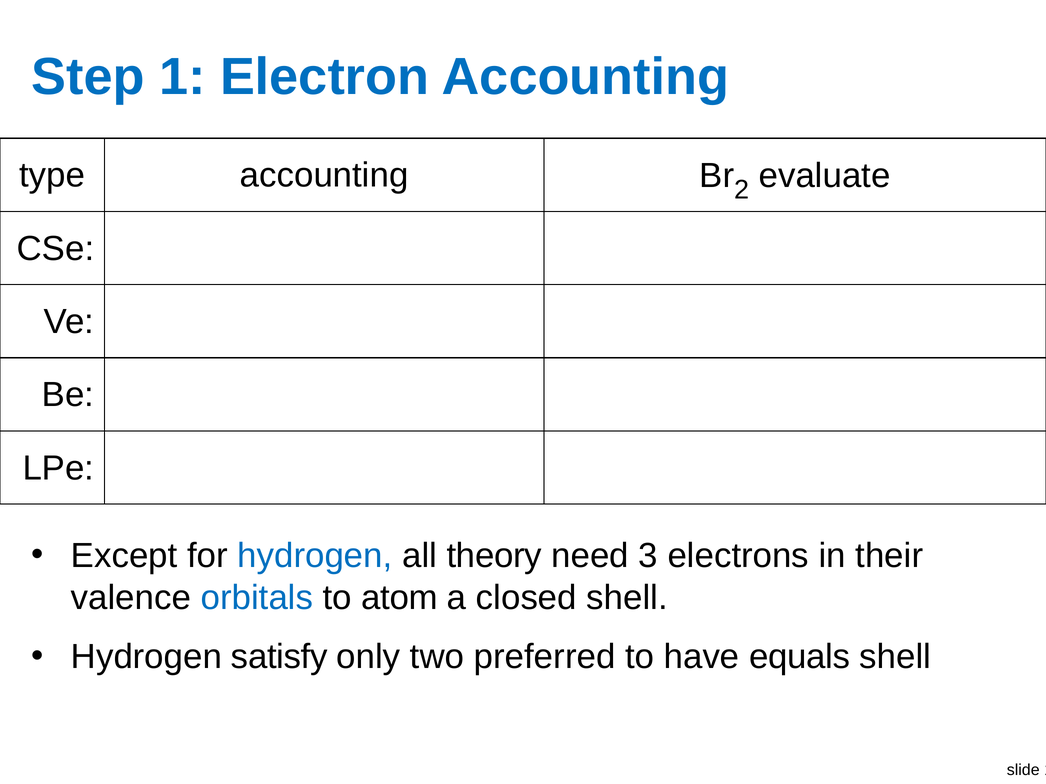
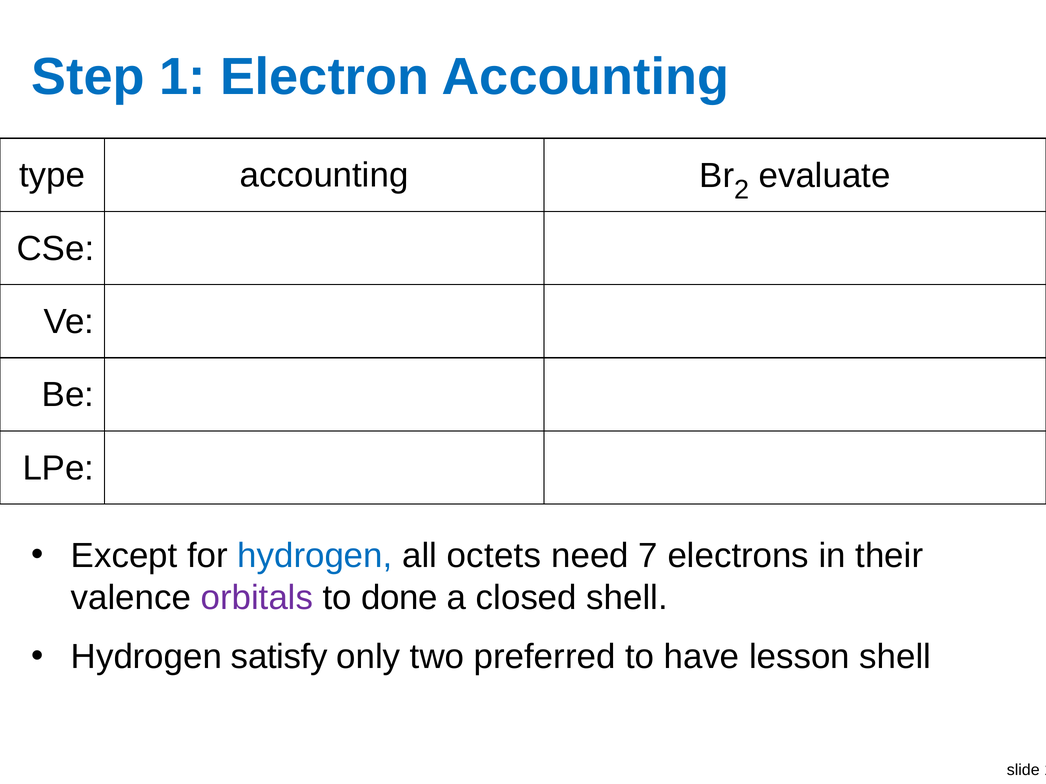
theory: theory -> octets
3: 3 -> 7
orbitals colour: blue -> purple
atom: atom -> done
equals: equals -> lesson
